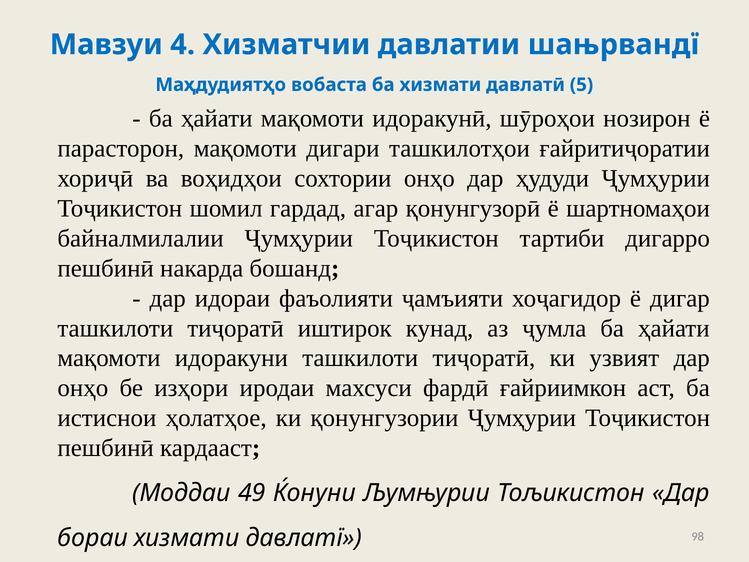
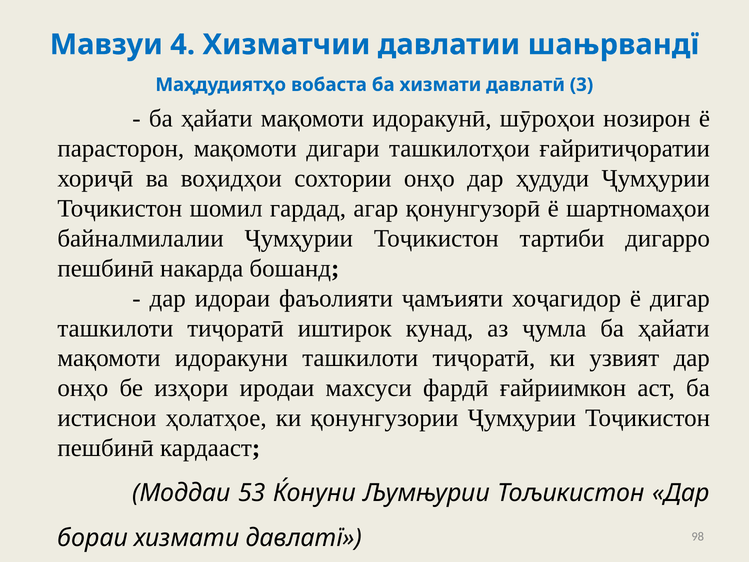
5: 5 -> 3
49: 49 -> 53
